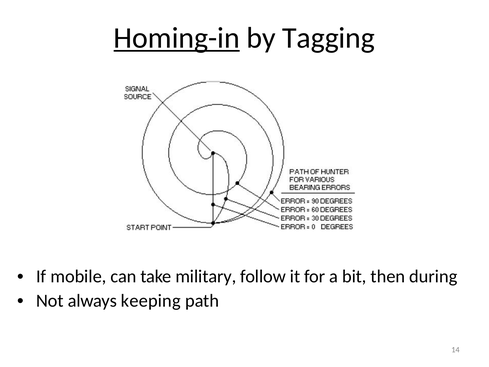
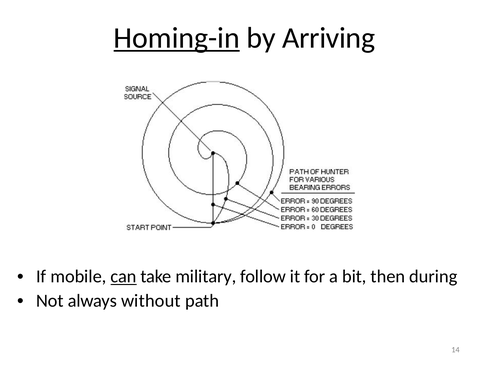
Tagging: Tagging -> Arriving
can underline: none -> present
keeping: keeping -> without
